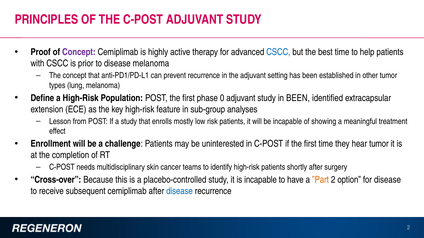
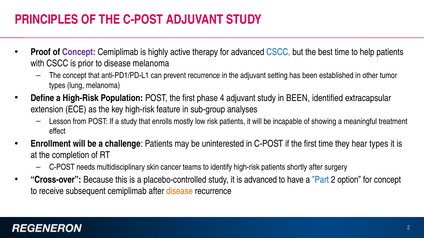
0: 0 -> 4
hear tumor: tumor -> types
is incapable: incapable -> advanced
”Part colour: orange -> blue
for disease: disease -> concept
disease at (180, 191) colour: blue -> orange
